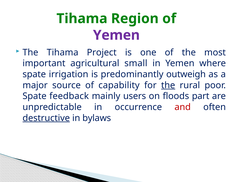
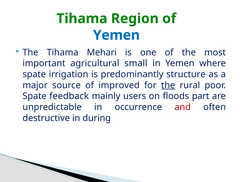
Yemen at (116, 35) colour: purple -> blue
Project: Project -> Mehari
outweigh: outweigh -> structure
capability: capability -> improved
destructive underline: present -> none
bylaws: bylaws -> during
